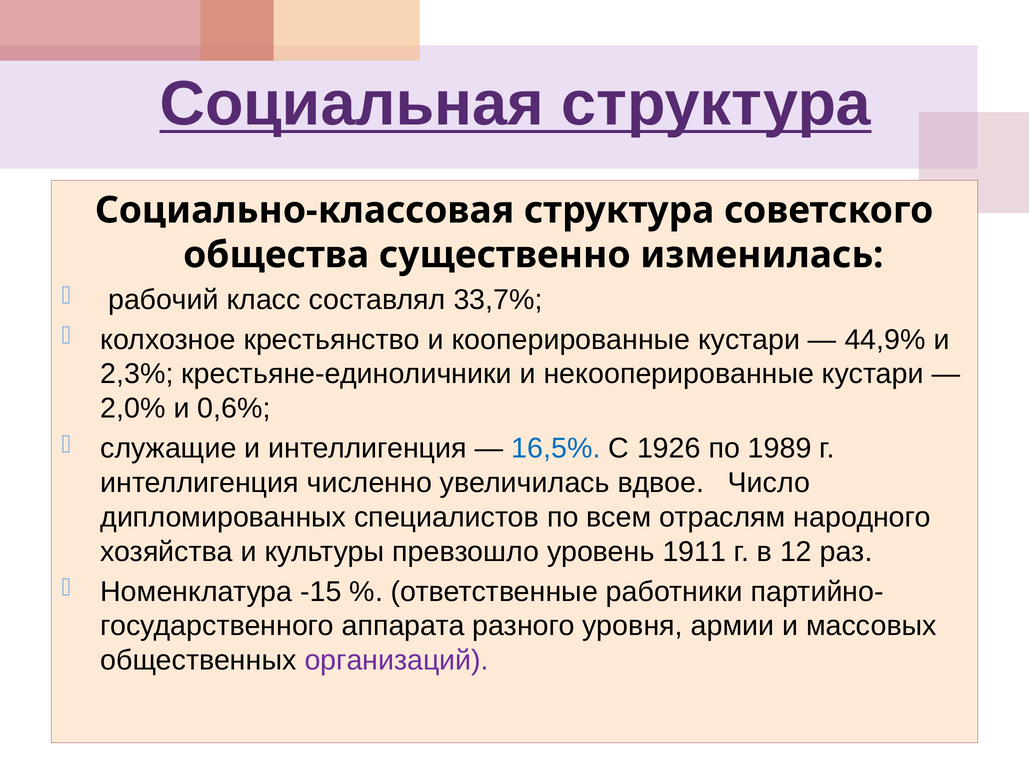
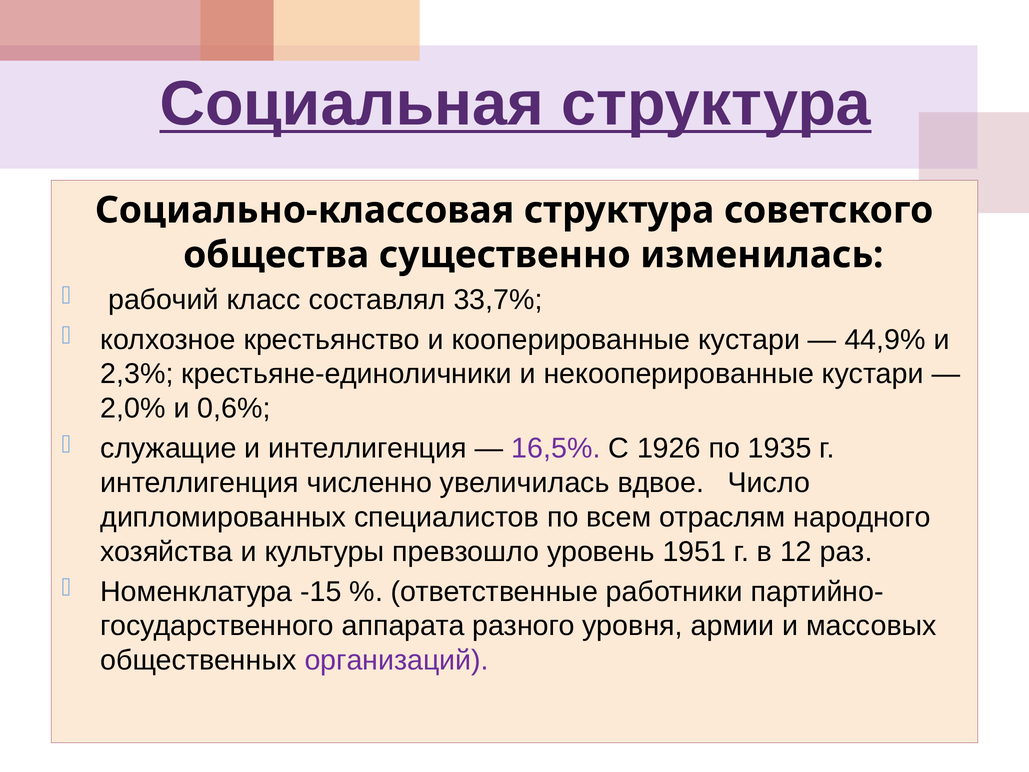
16,5% colour: blue -> purple
1989: 1989 -> 1935
1911: 1911 -> 1951
